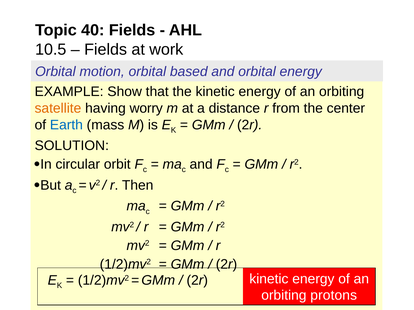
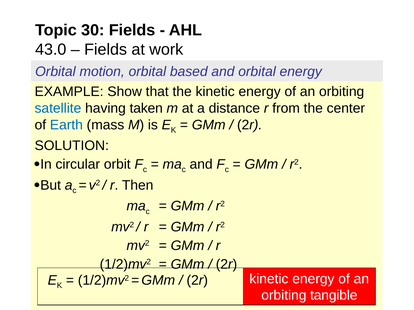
40: 40 -> 30
10.5: 10.5 -> 43.0
satellite colour: orange -> blue
worry: worry -> taken
protons: protons -> tangible
